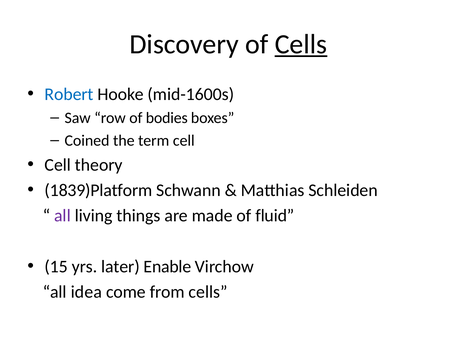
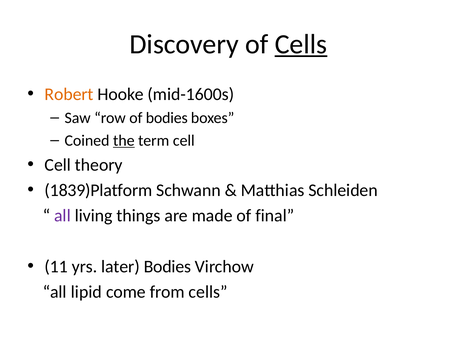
Robert colour: blue -> orange
the underline: none -> present
fluid: fluid -> final
15: 15 -> 11
later Enable: Enable -> Bodies
idea: idea -> lipid
